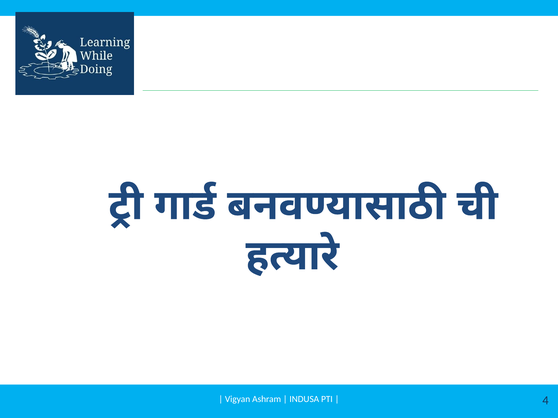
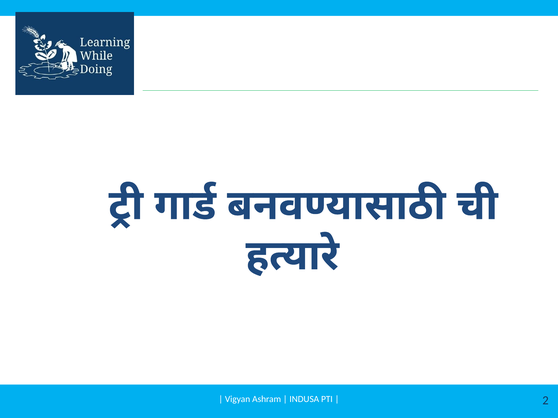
4: 4 -> 2
